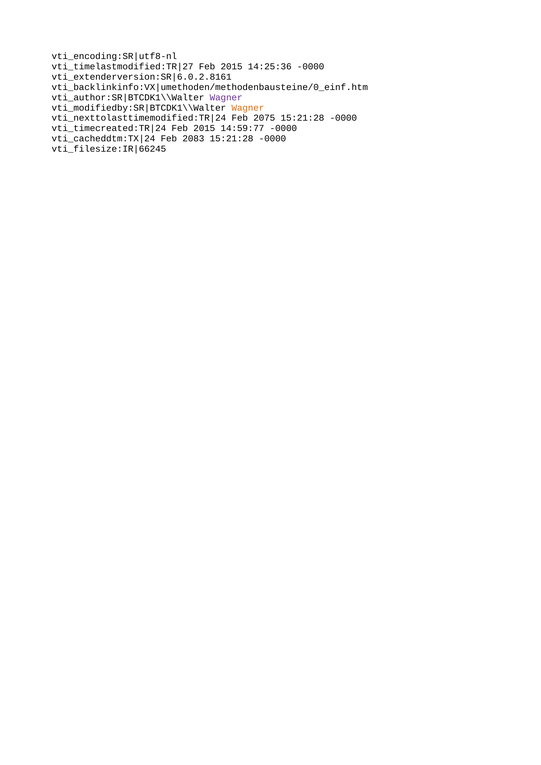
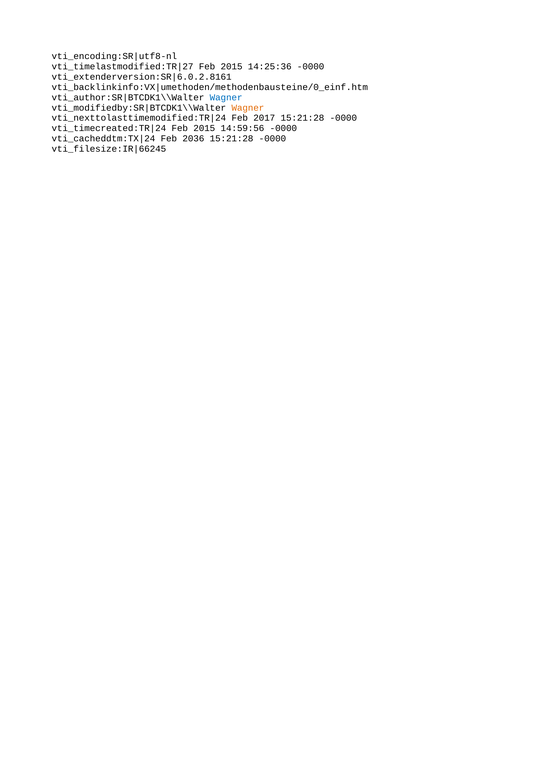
Wagner at (226, 97) colour: purple -> blue
2075: 2075 -> 2017
14:59:77: 14:59:77 -> 14:59:56
2083: 2083 -> 2036
